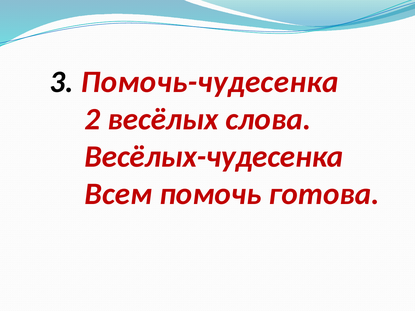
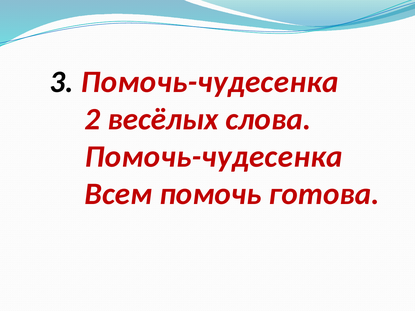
Весёлых-чудесенка at (214, 157): Весёлых-чудесенка -> Помочь-чудесенка
